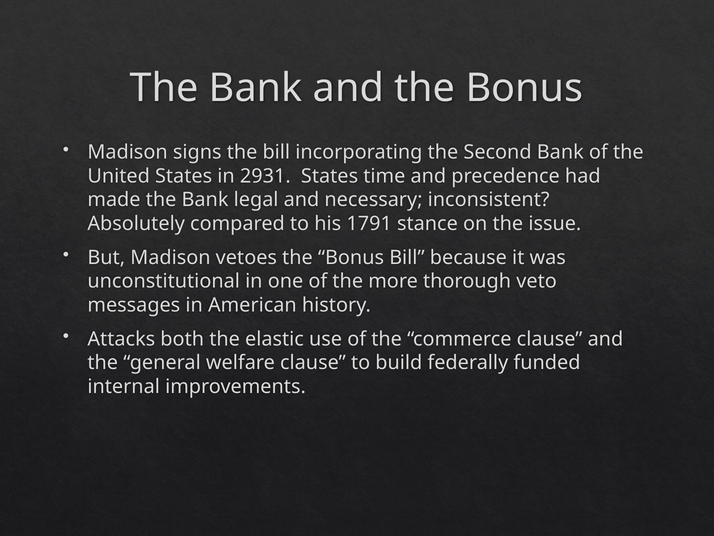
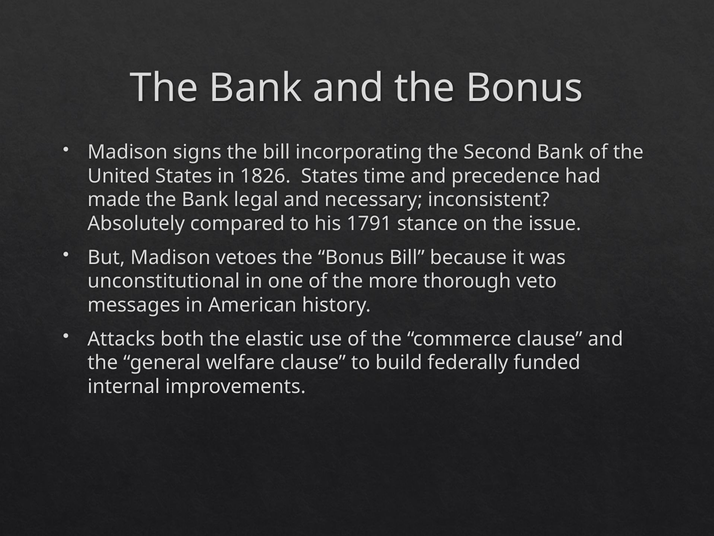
2931: 2931 -> 1826
